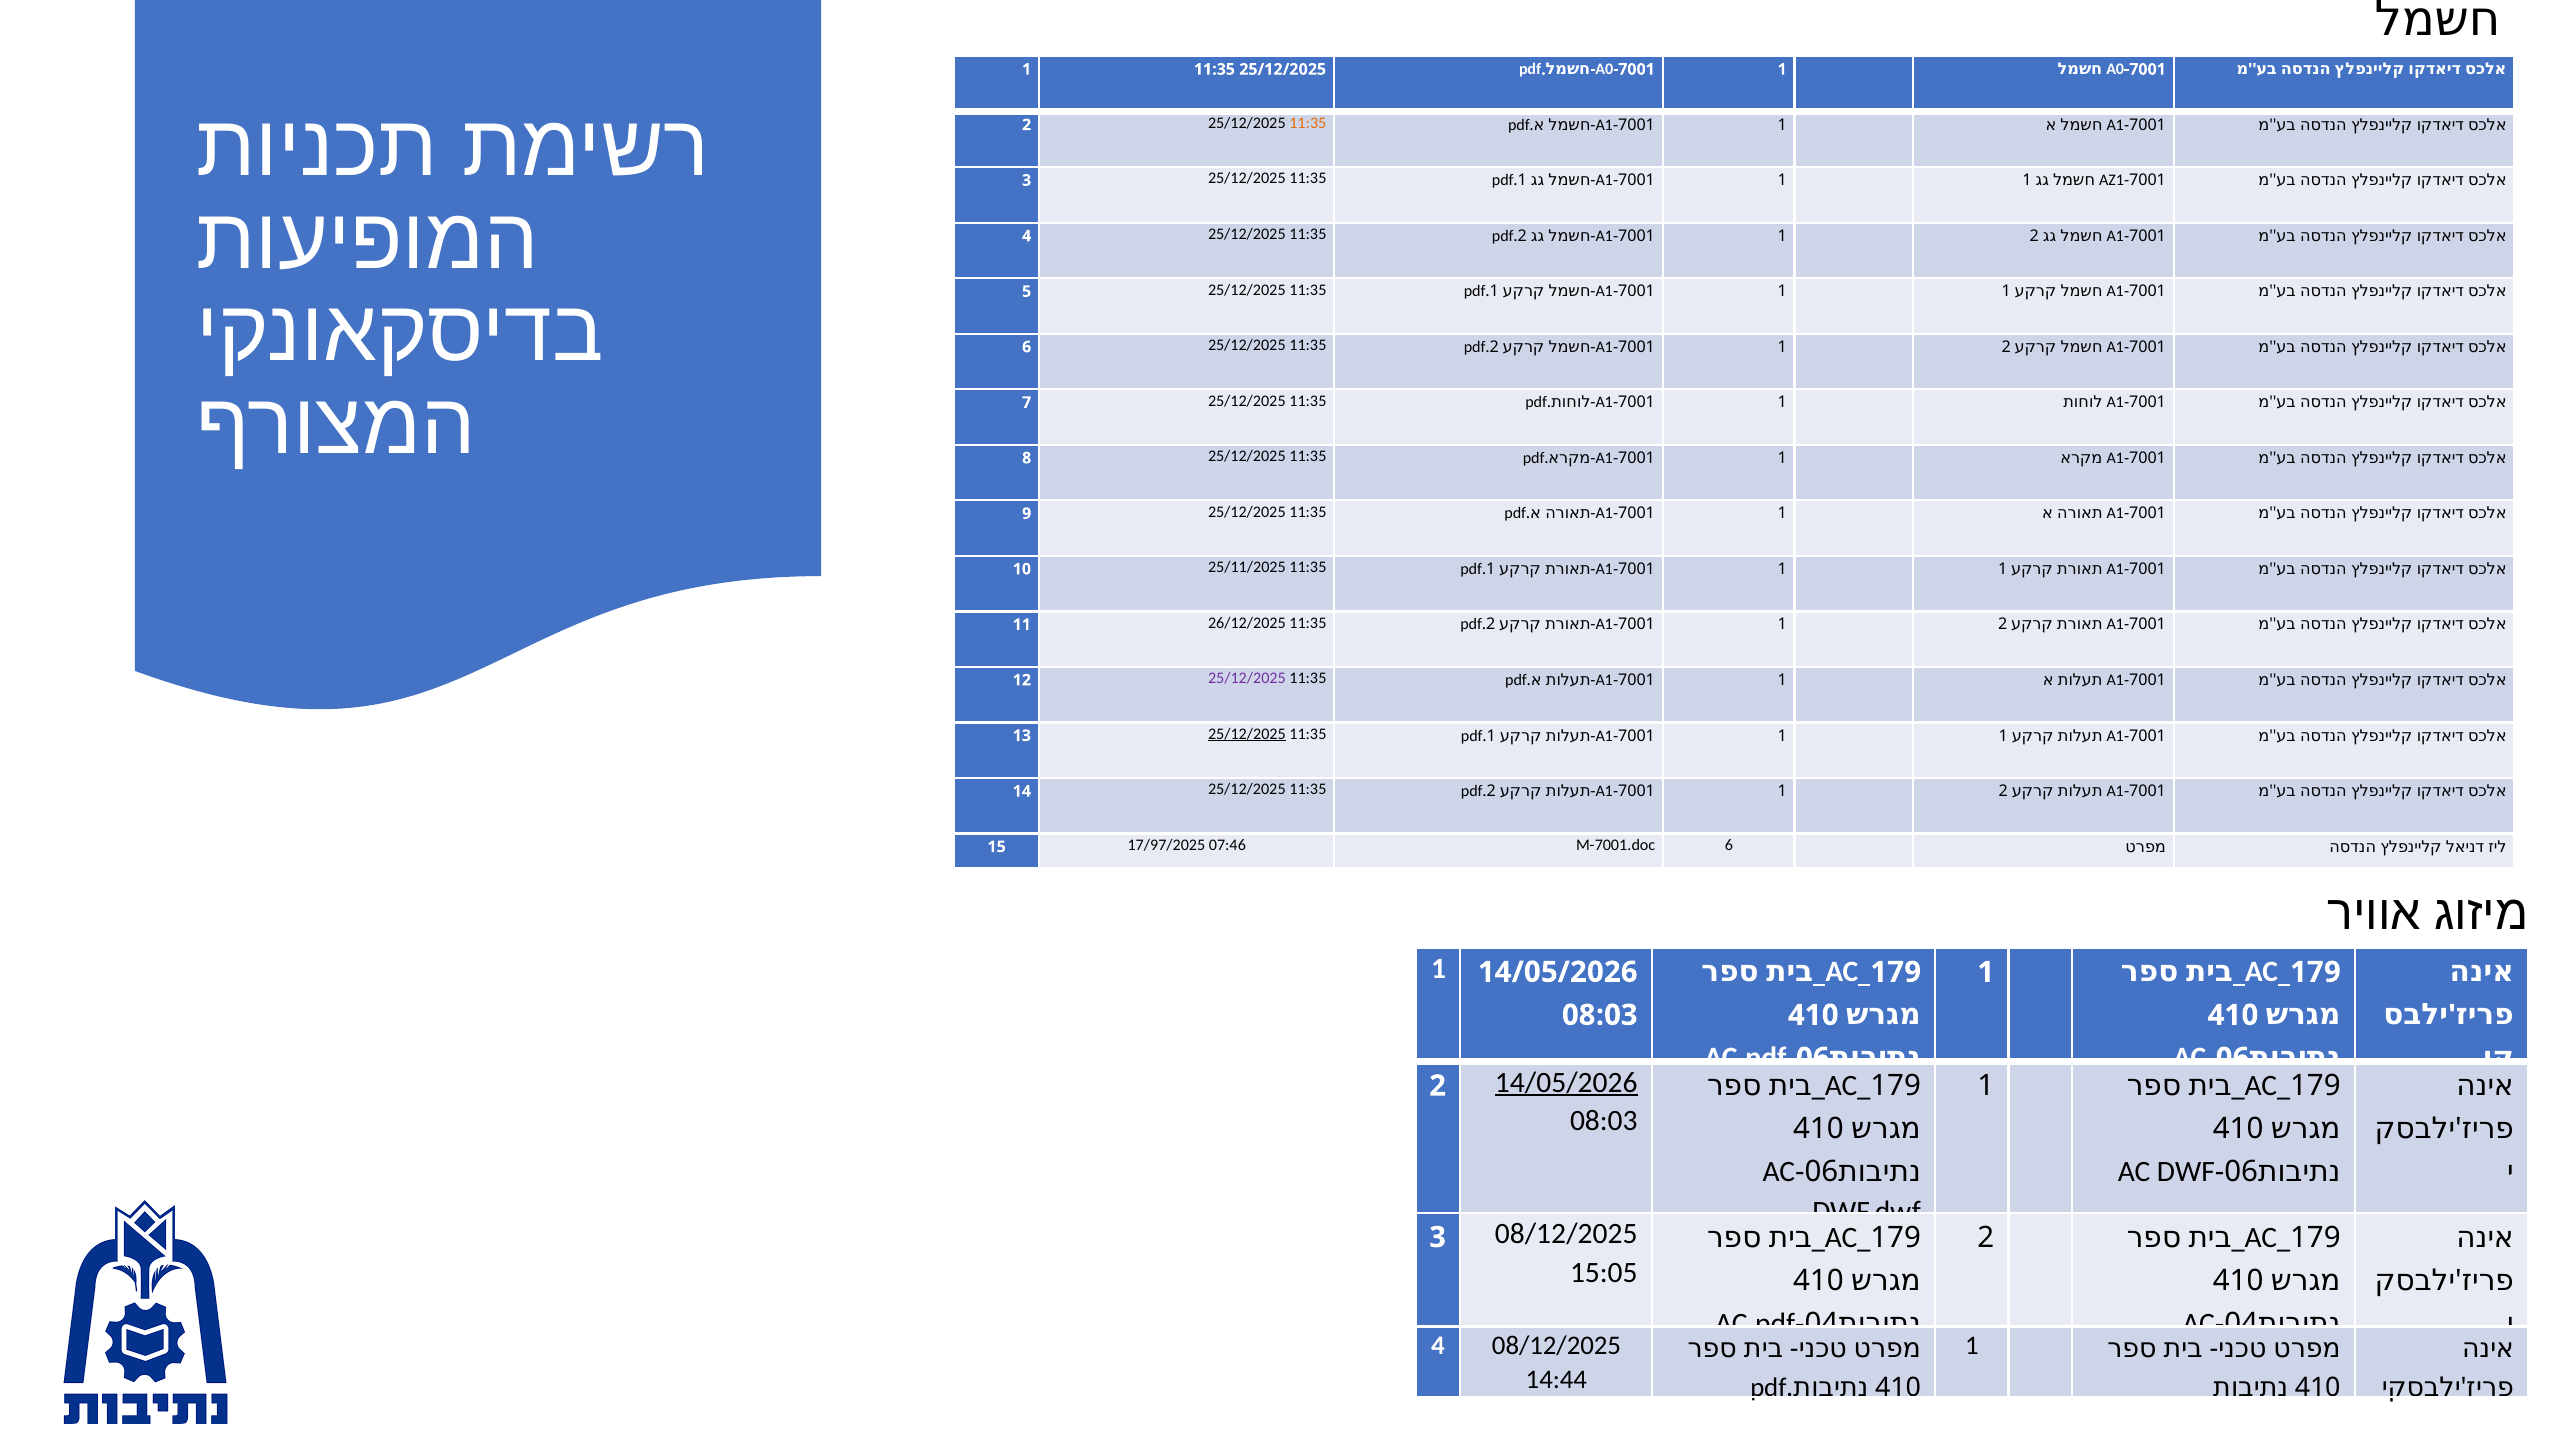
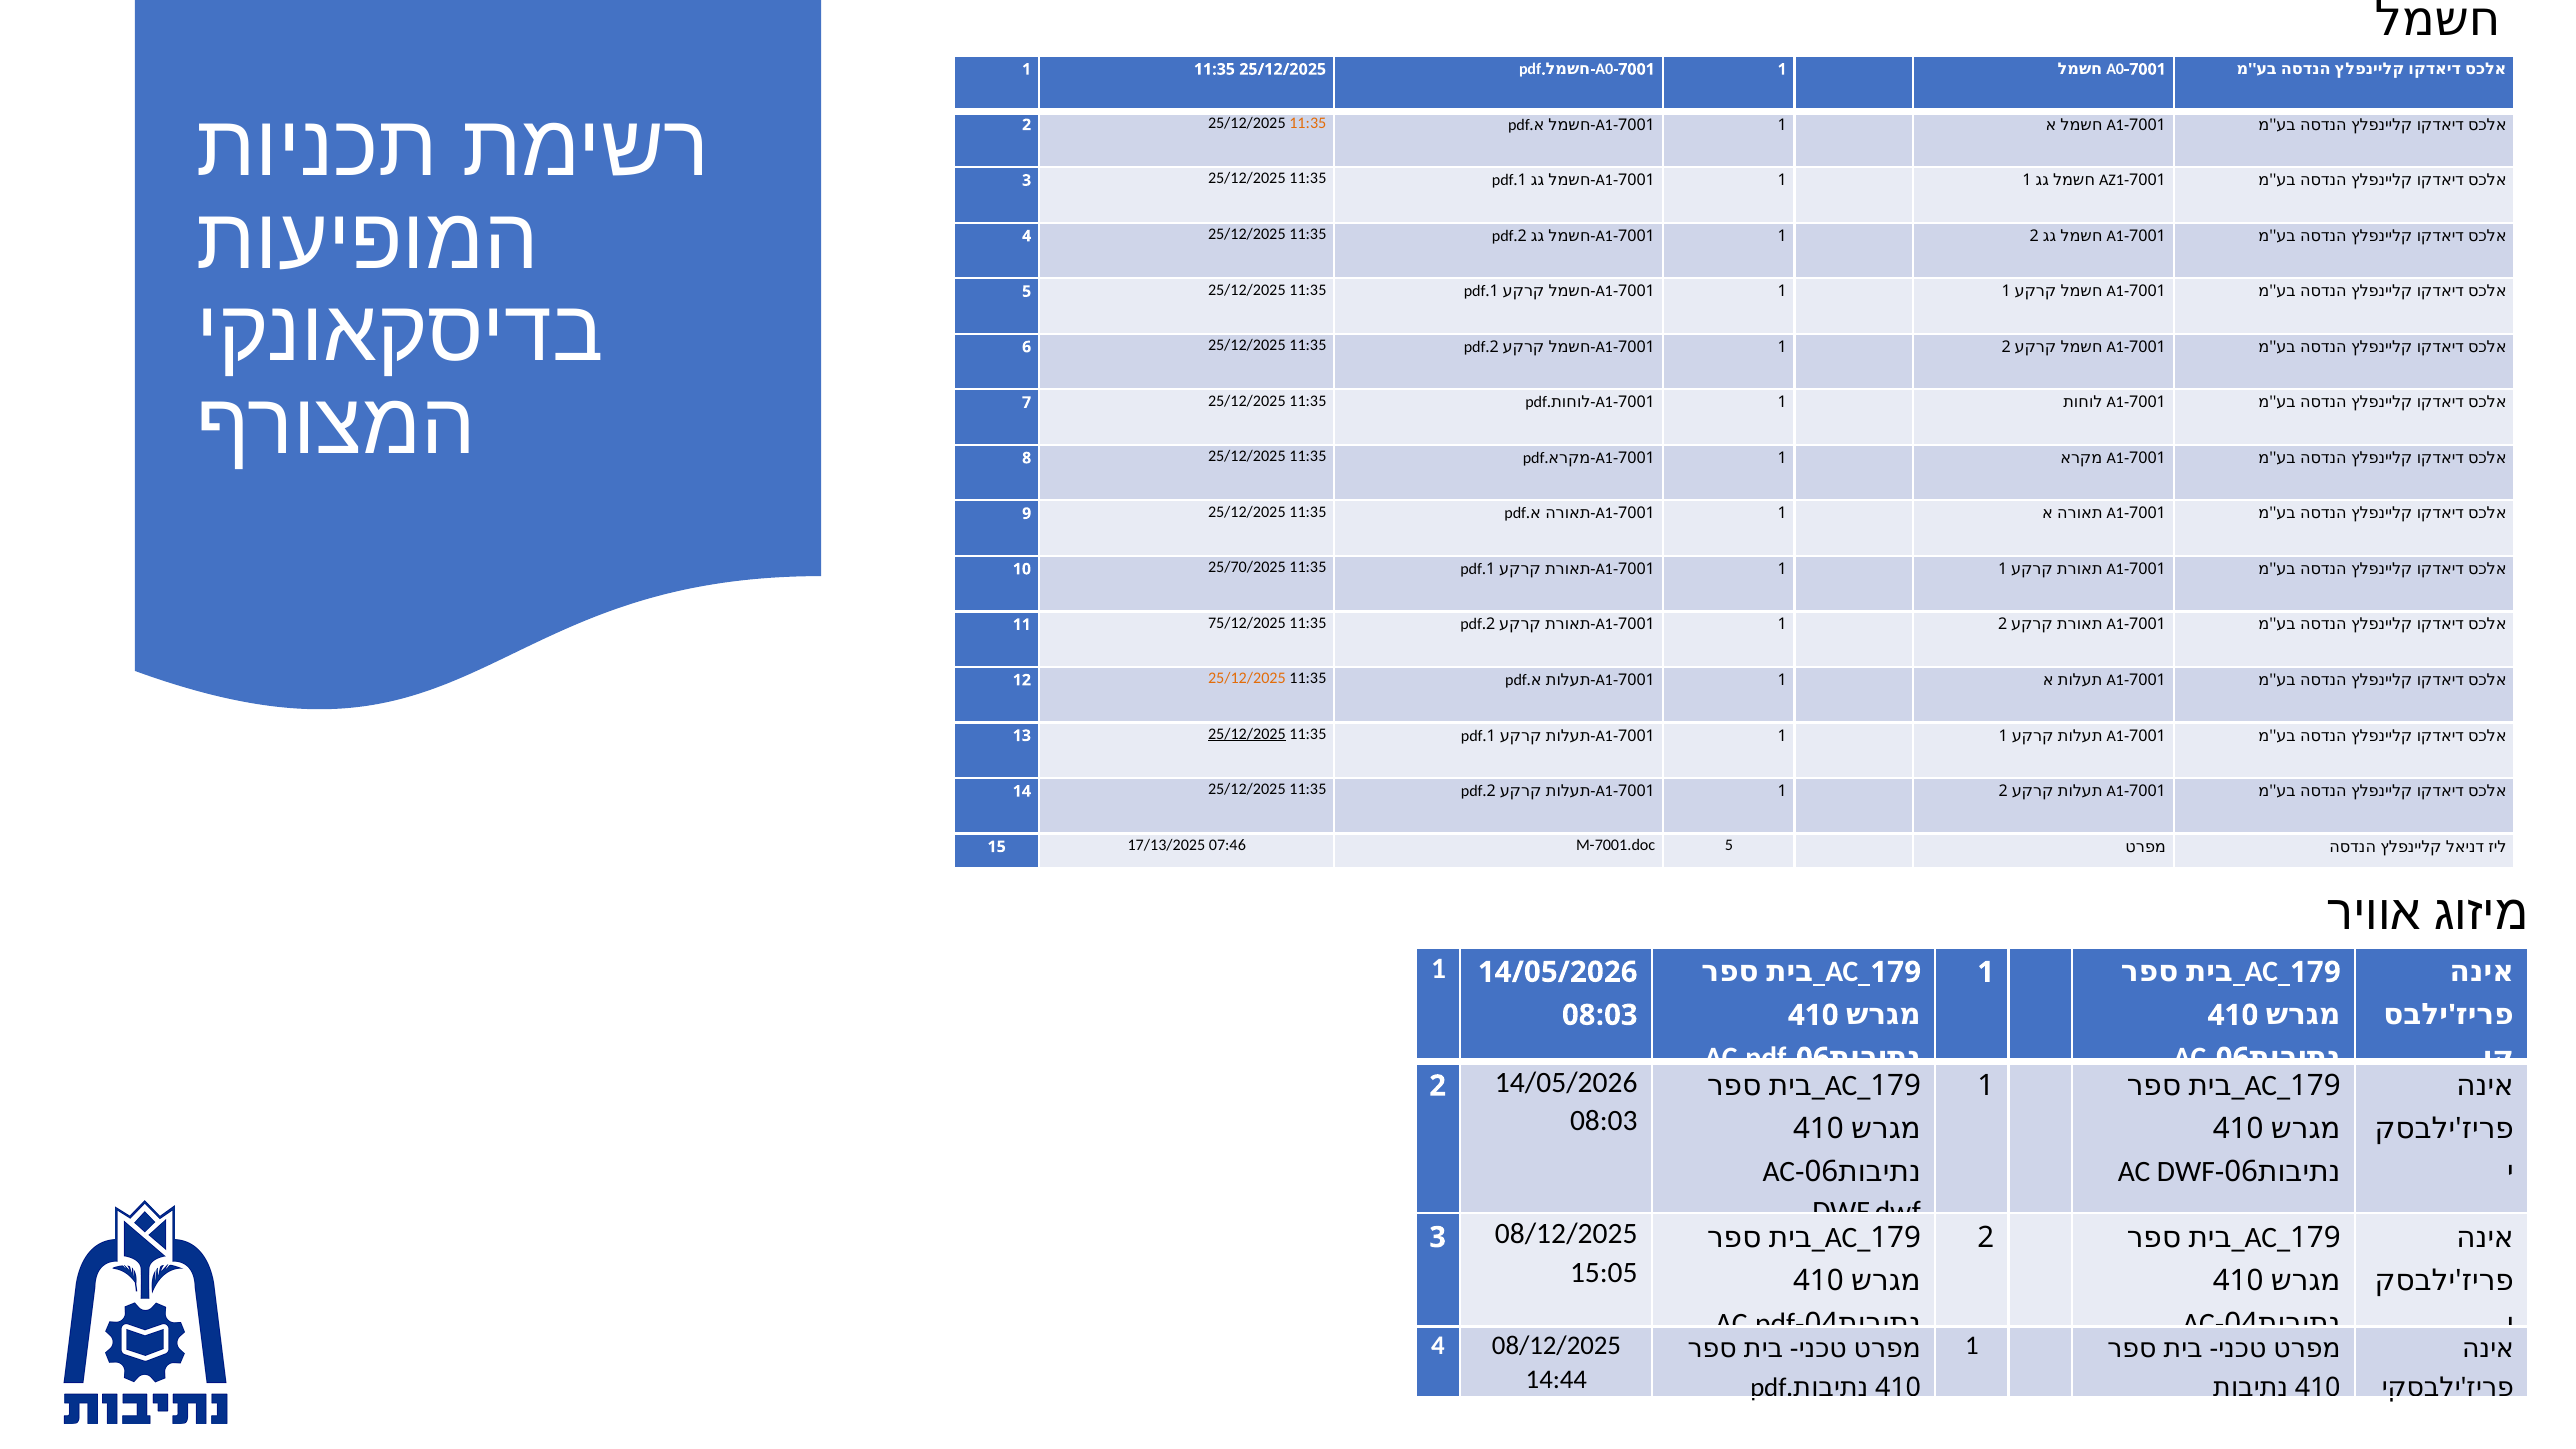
25/11/2025: 25/11/2025 -> 25/70/2025
26/12/2025: 26/12/2025 -> 75/12/2025
25/12/2025 at (1247, 678) colour: purple -> orange
17/97/2025: 17/97/2025 -> 17/13/2025
M-7001.doc 6: 6 -> 5
14/05/2026 at (1566, 1082) underline: present -> none
